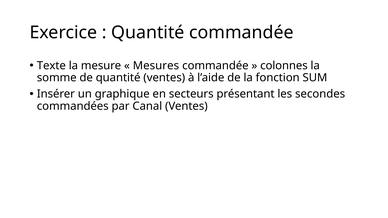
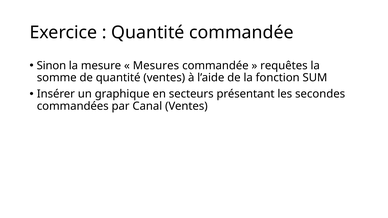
Texte: Texte -> Sinon
colonnes: colonnes -> requêtes
